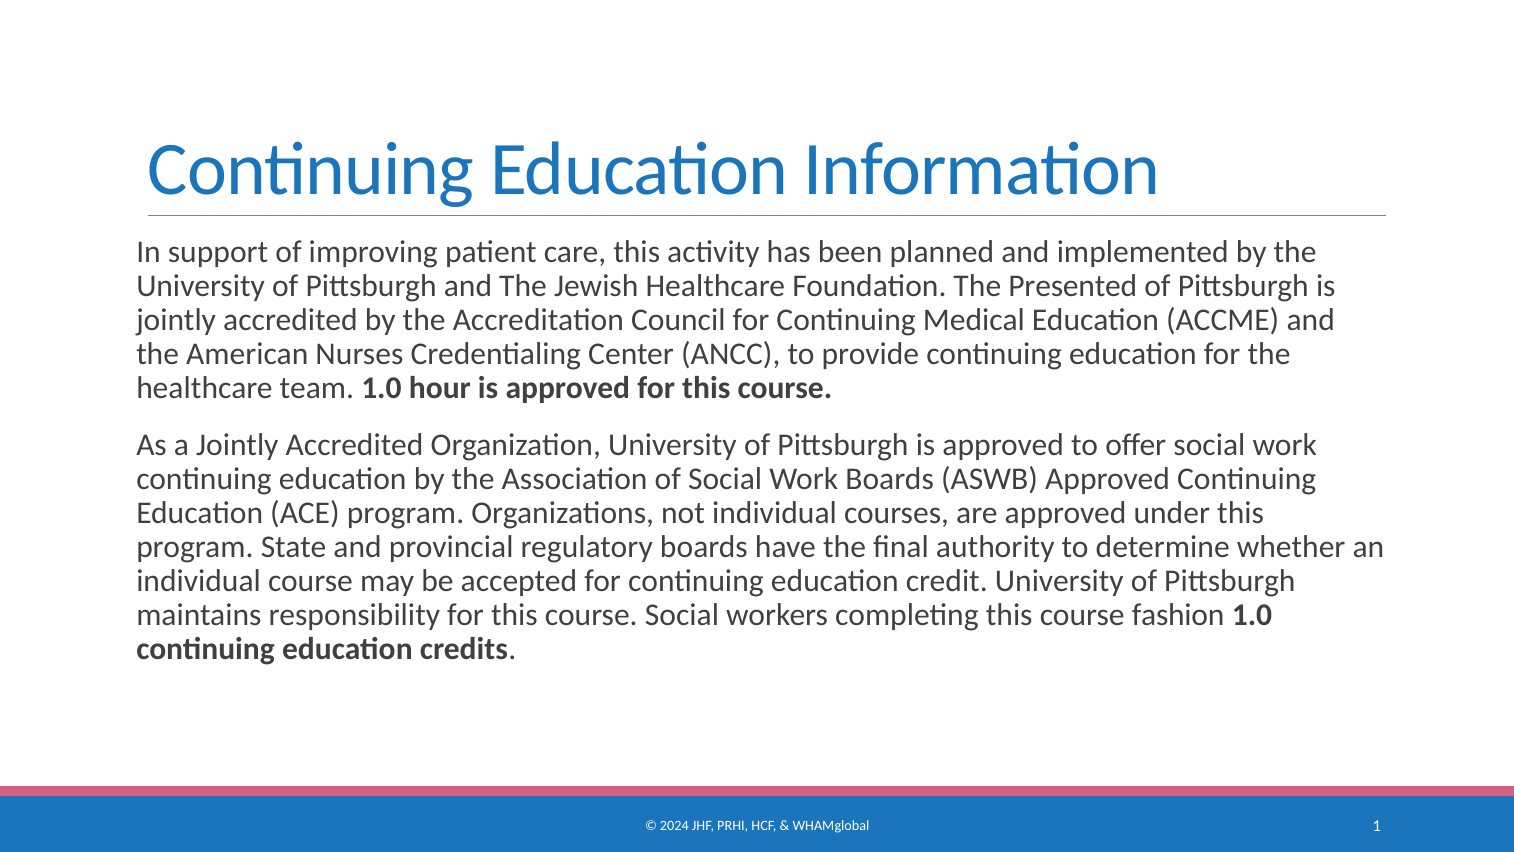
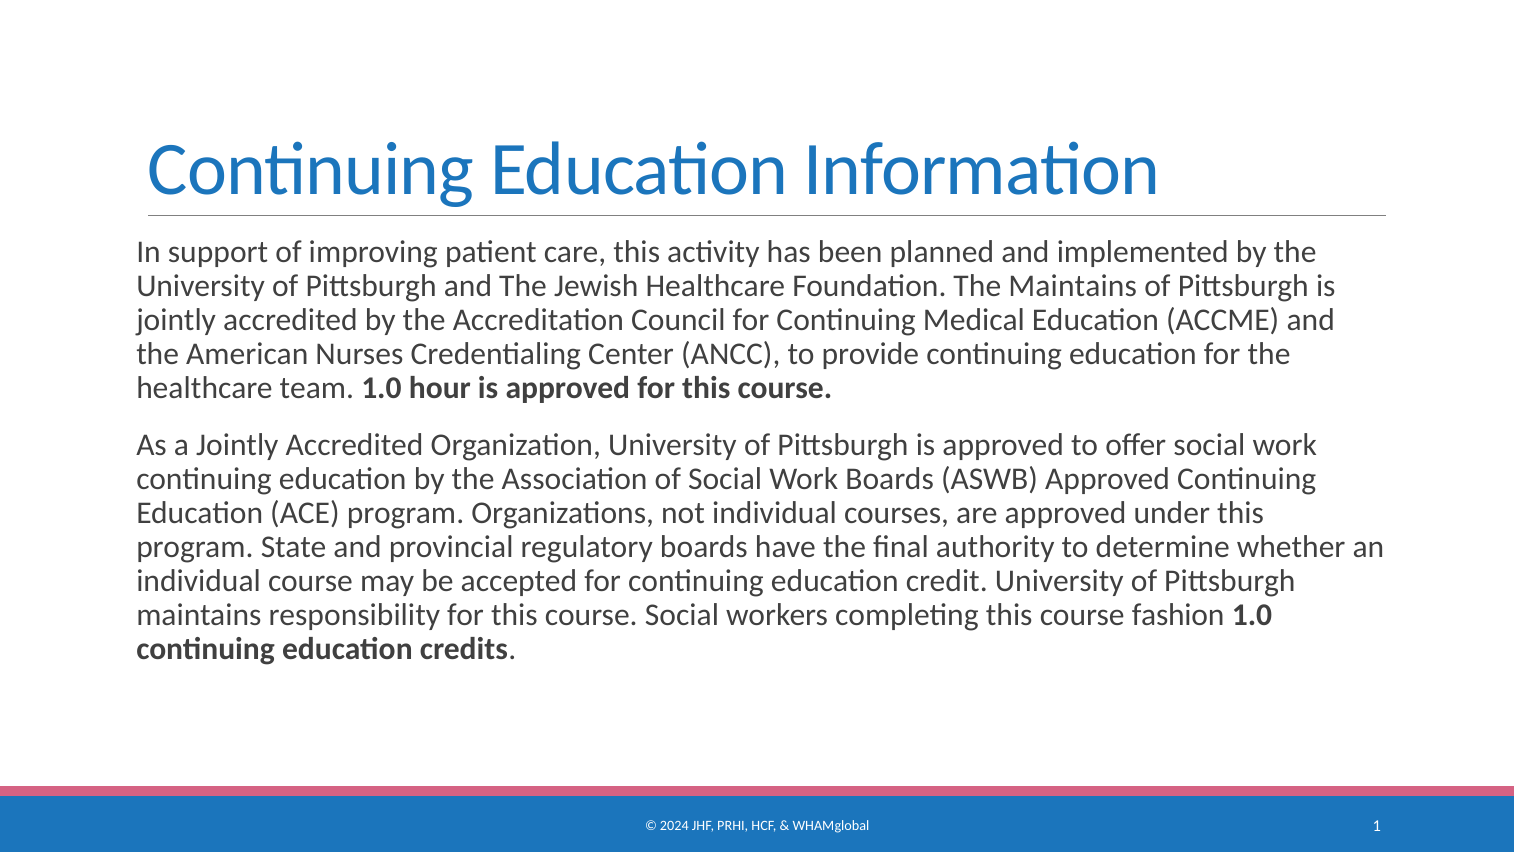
The Presented: Presented -> Maintains
